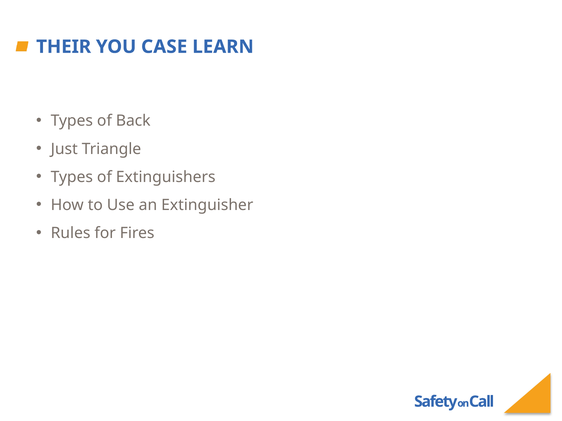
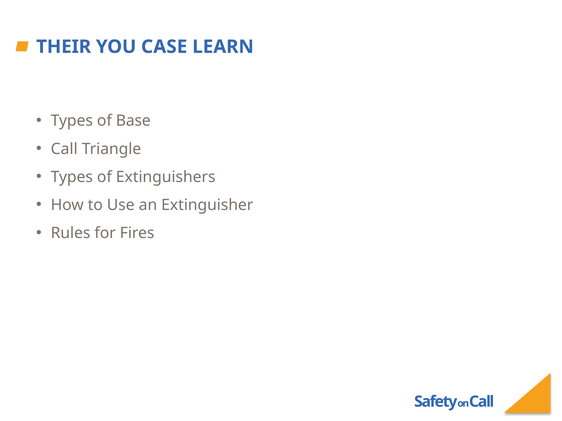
Back: Back -> Base
Just at (64, 149): Just -> Call
